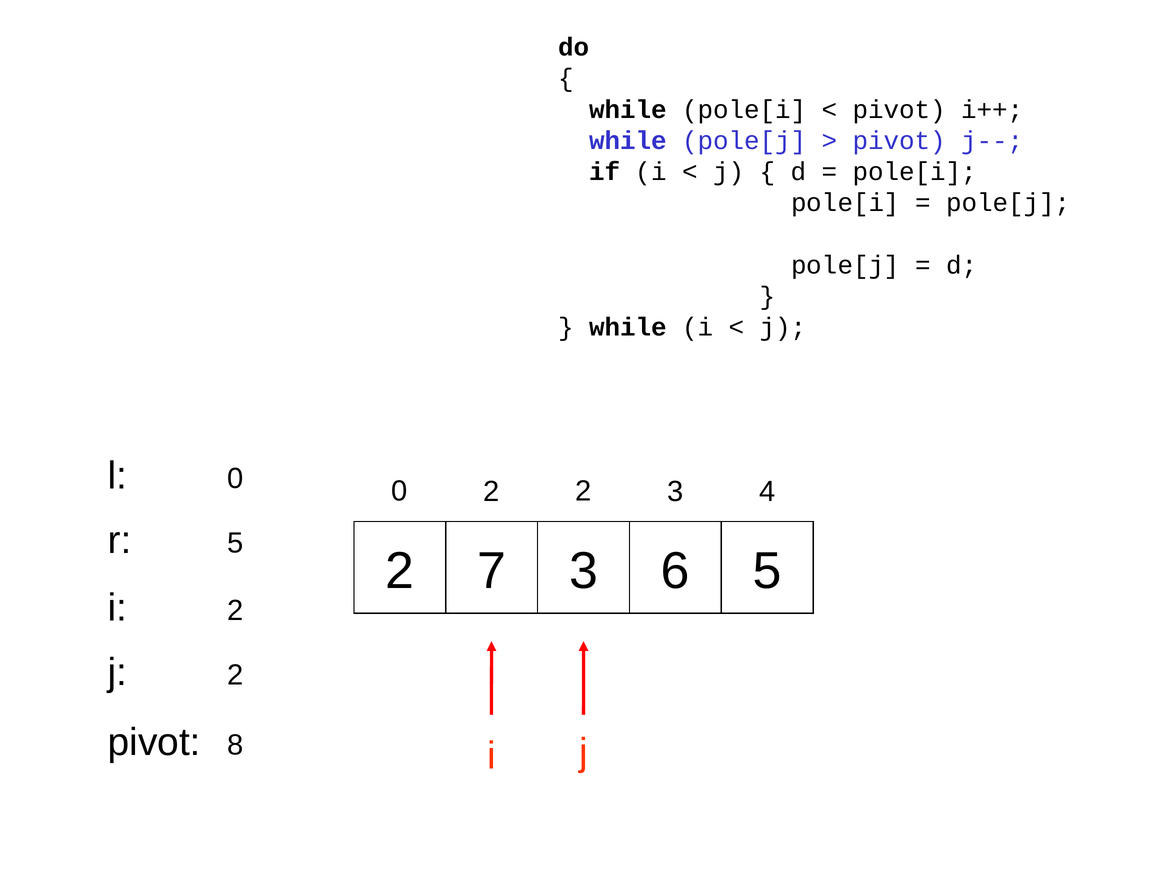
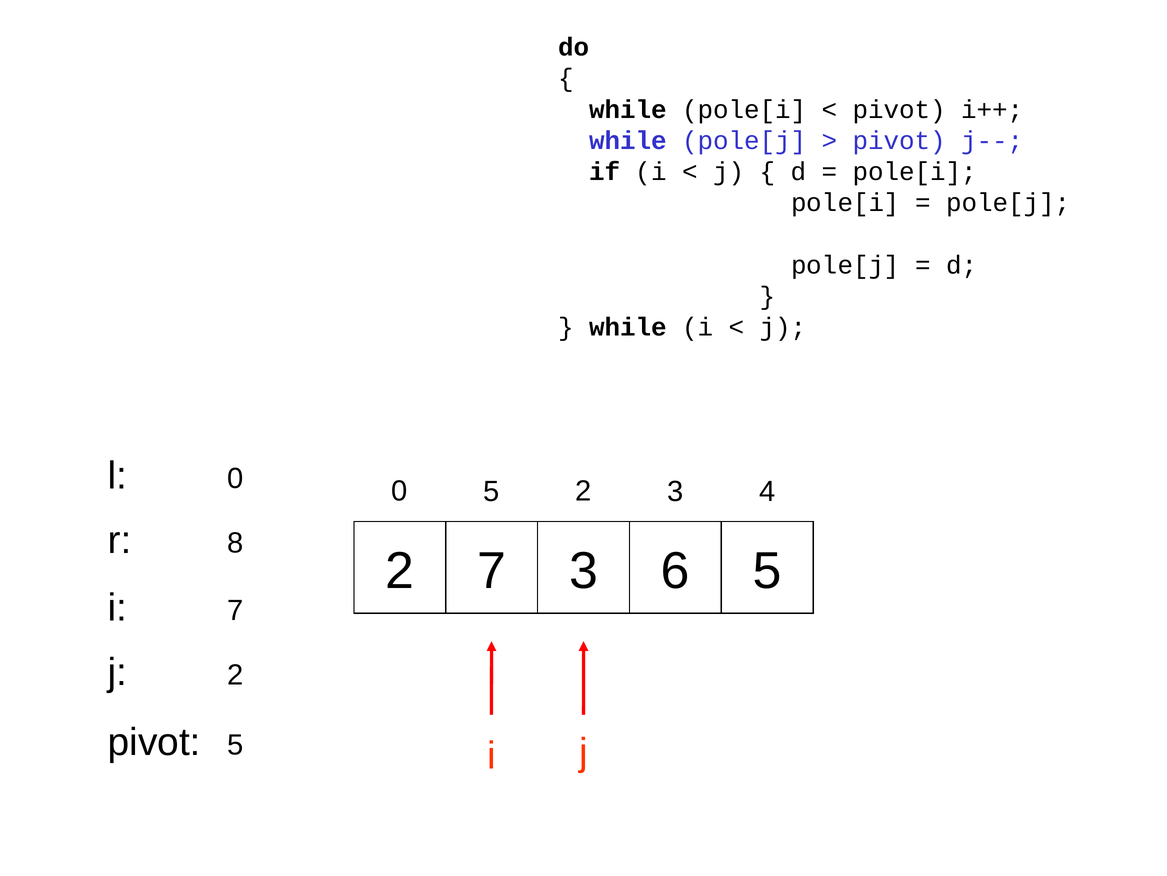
0 2: 2 -> 5
r 5: 5 -> 8
i 2: 2 -> 7
pivot 8: 8 -> 5
